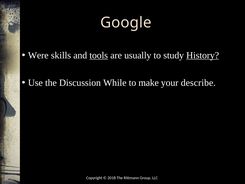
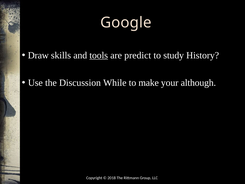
Were: Were -> Draw
usually: usually -> predict
History underline: present -> none
describe: describe -> although
